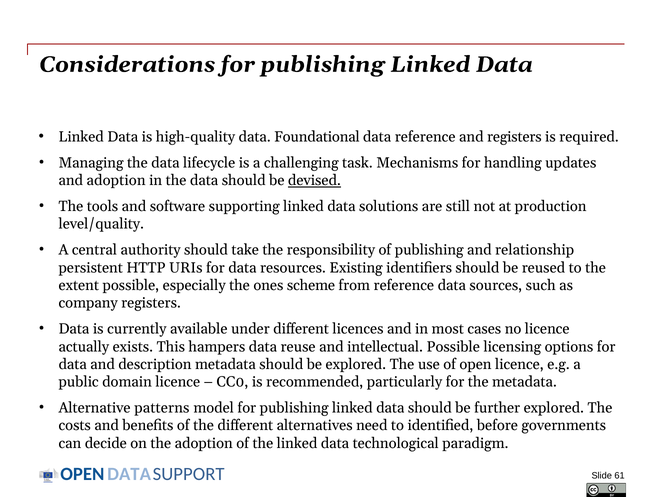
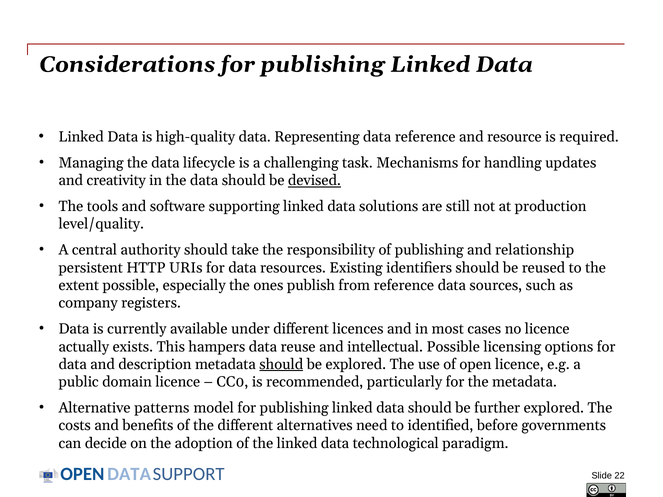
Foundational: Foundational -> Representing
and registers: registers -> resource
and adoption: adoption -> creativity
scheme: scheme -> publish
should at (281, 365) underline: none -> present
61: 61 -> 22
